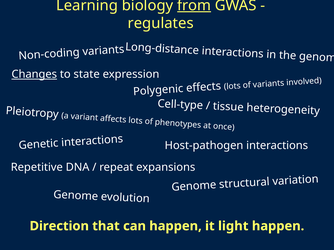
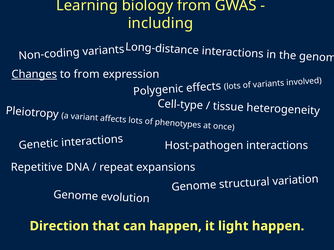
from at (194, 5) underline: present -> none
regulates: regulates -> including
to state: state -> from
